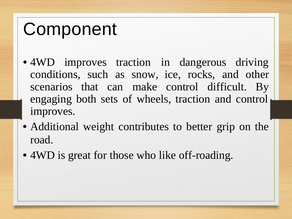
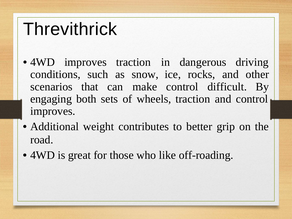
Component: Component -> Threvithrick
